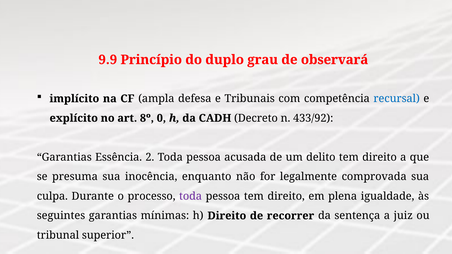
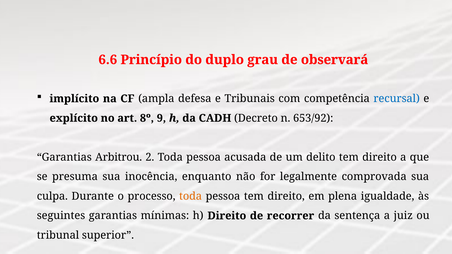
9.9: 9.9 -> 6.6
0: 0 -> 9
433/92: 433/92 -> 653/92
Essência: Essência -> Arbitrou
toda at (191, 196) colour: purple -> orange
